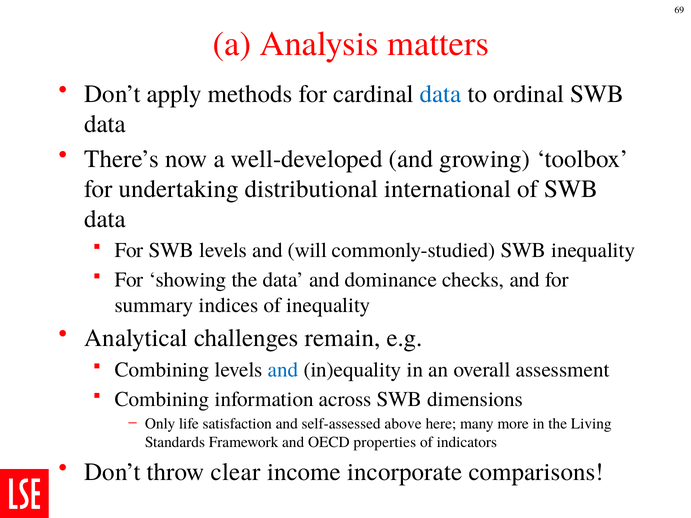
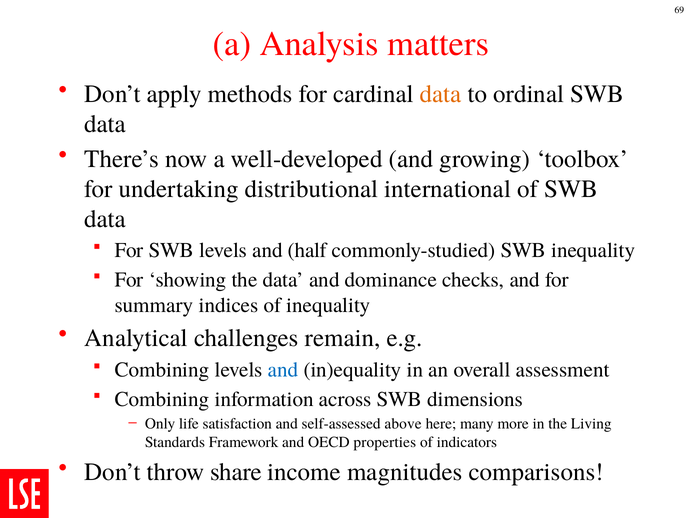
data at (441, 94) colour: blue -> orange
will: will -> half
clear: clear -> share
incorporate: incorporate -> magnitudes
